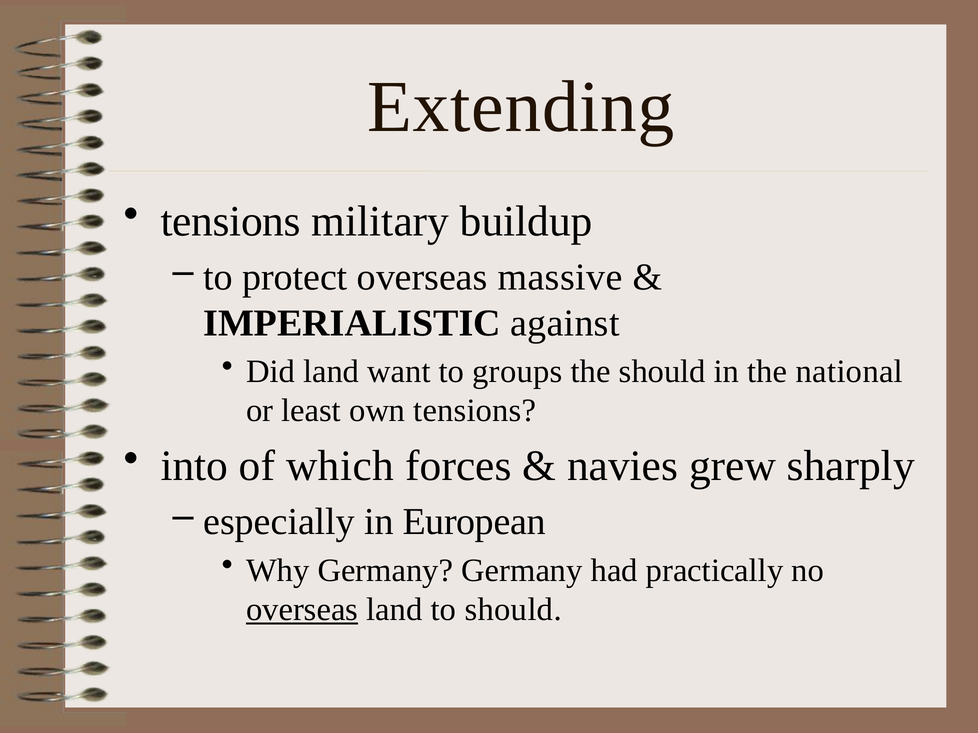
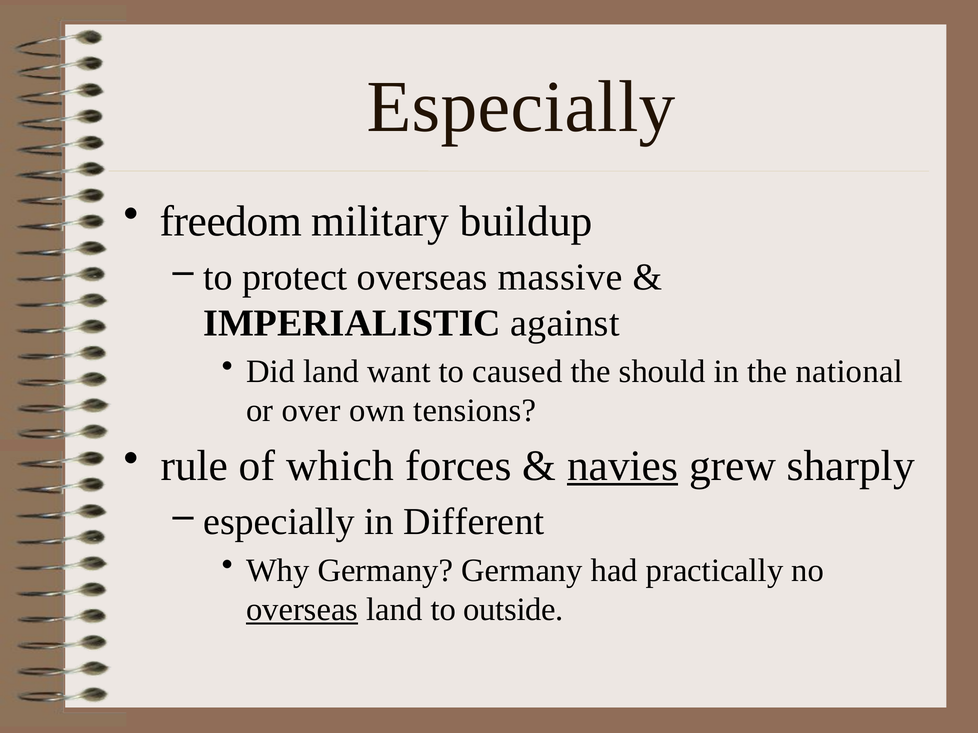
Extending at (521, 107): Extending -> Especially
tensions at (231, 221): tensions -> freedom
groups: groups -> caused
least: least -> over
into: into -> rule
navies underline: none -> present
European: European -> Different
to should: should -> outside
